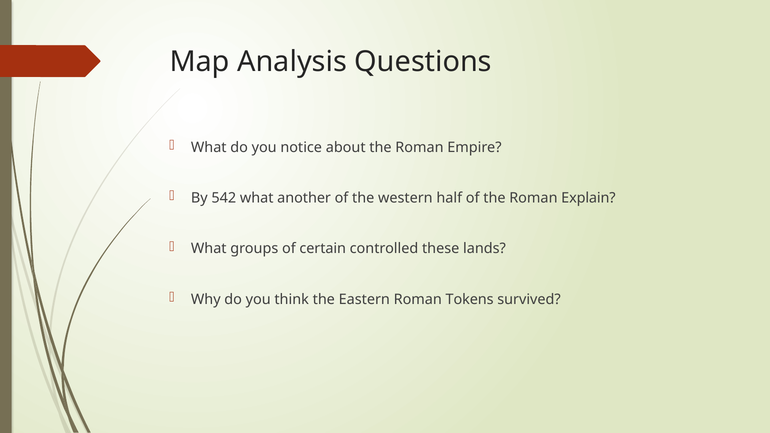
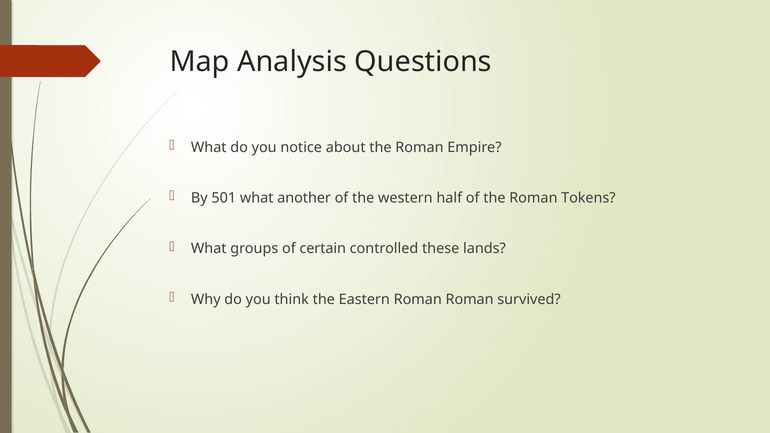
542: 542 -> 501
Explain: Explain -> Tokens
Roman Tokens: Tokens -> Roman
